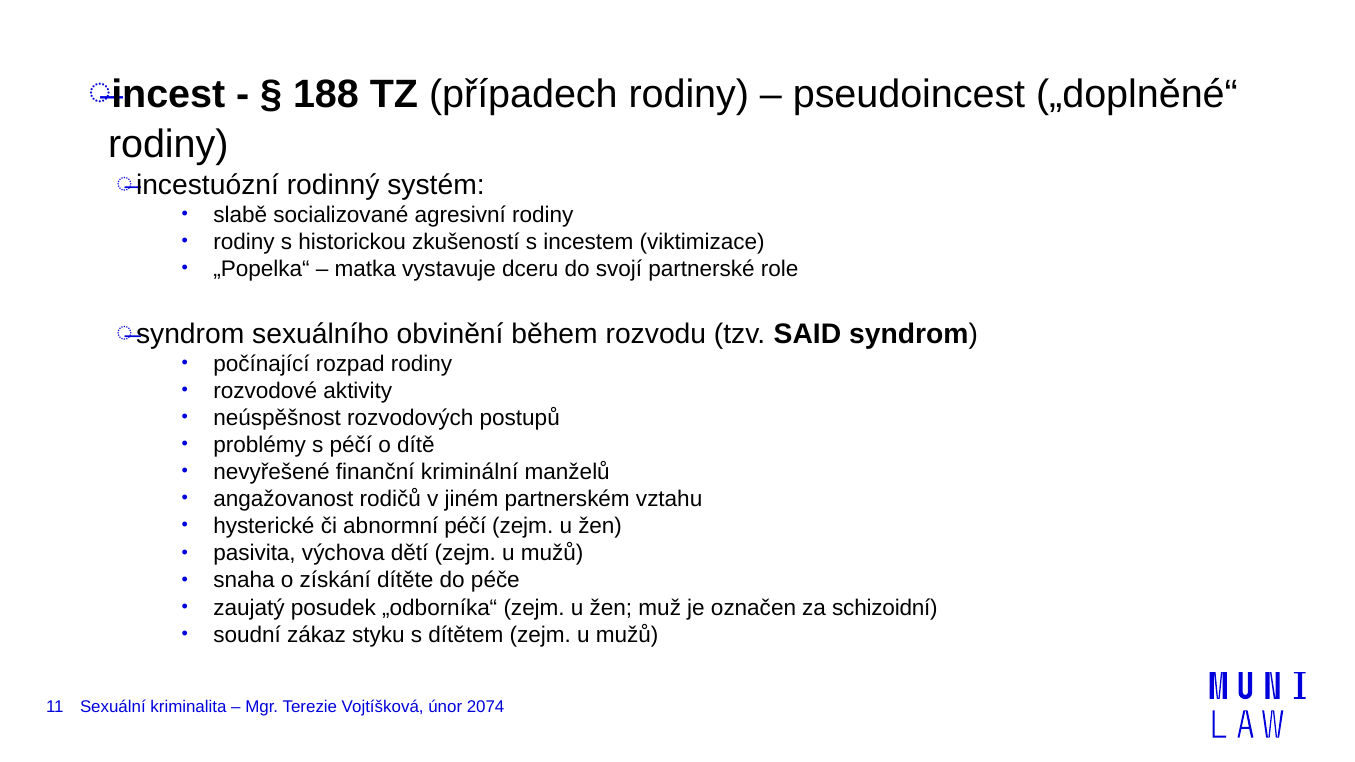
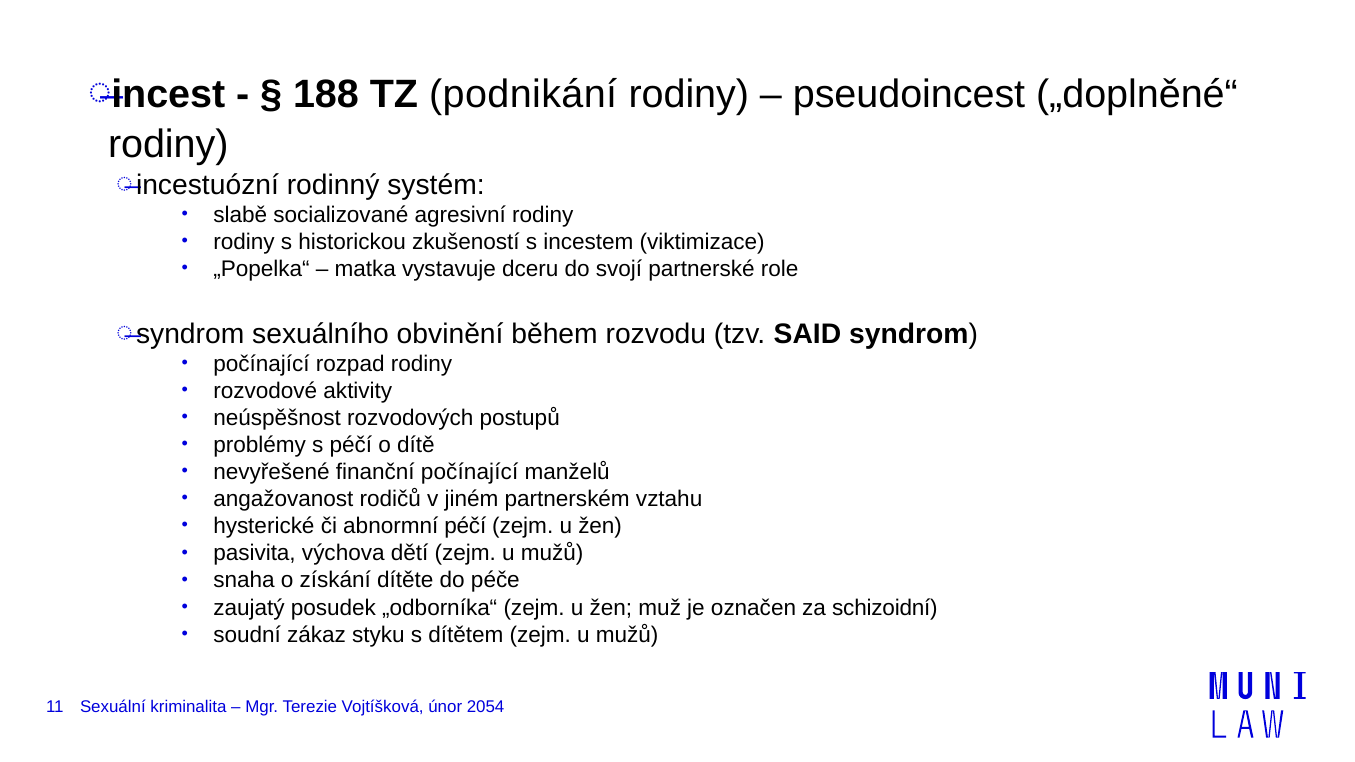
případech: případech -> podnikání
finanční kriminální: kriminální -> počínající
2074: 2074 -> 2054
